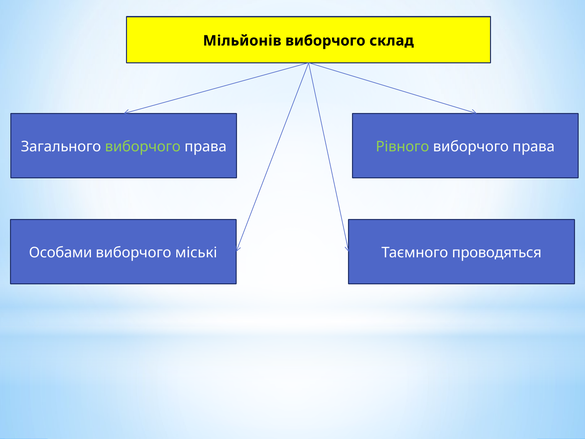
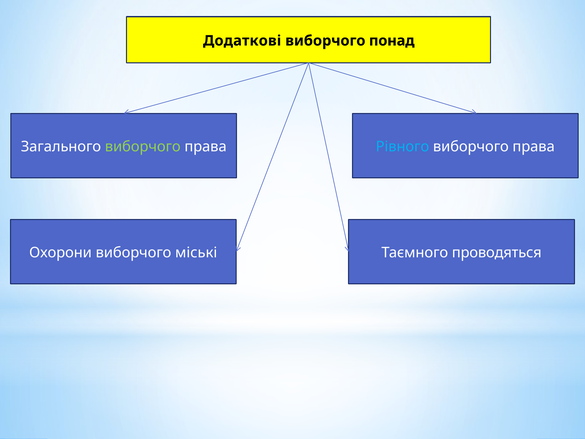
Мільйонів: Мільйонів -> Додаткові
склад: склад -> понад
Рівного colour: light green -> light blue
Особами: Особами -> Охорони
